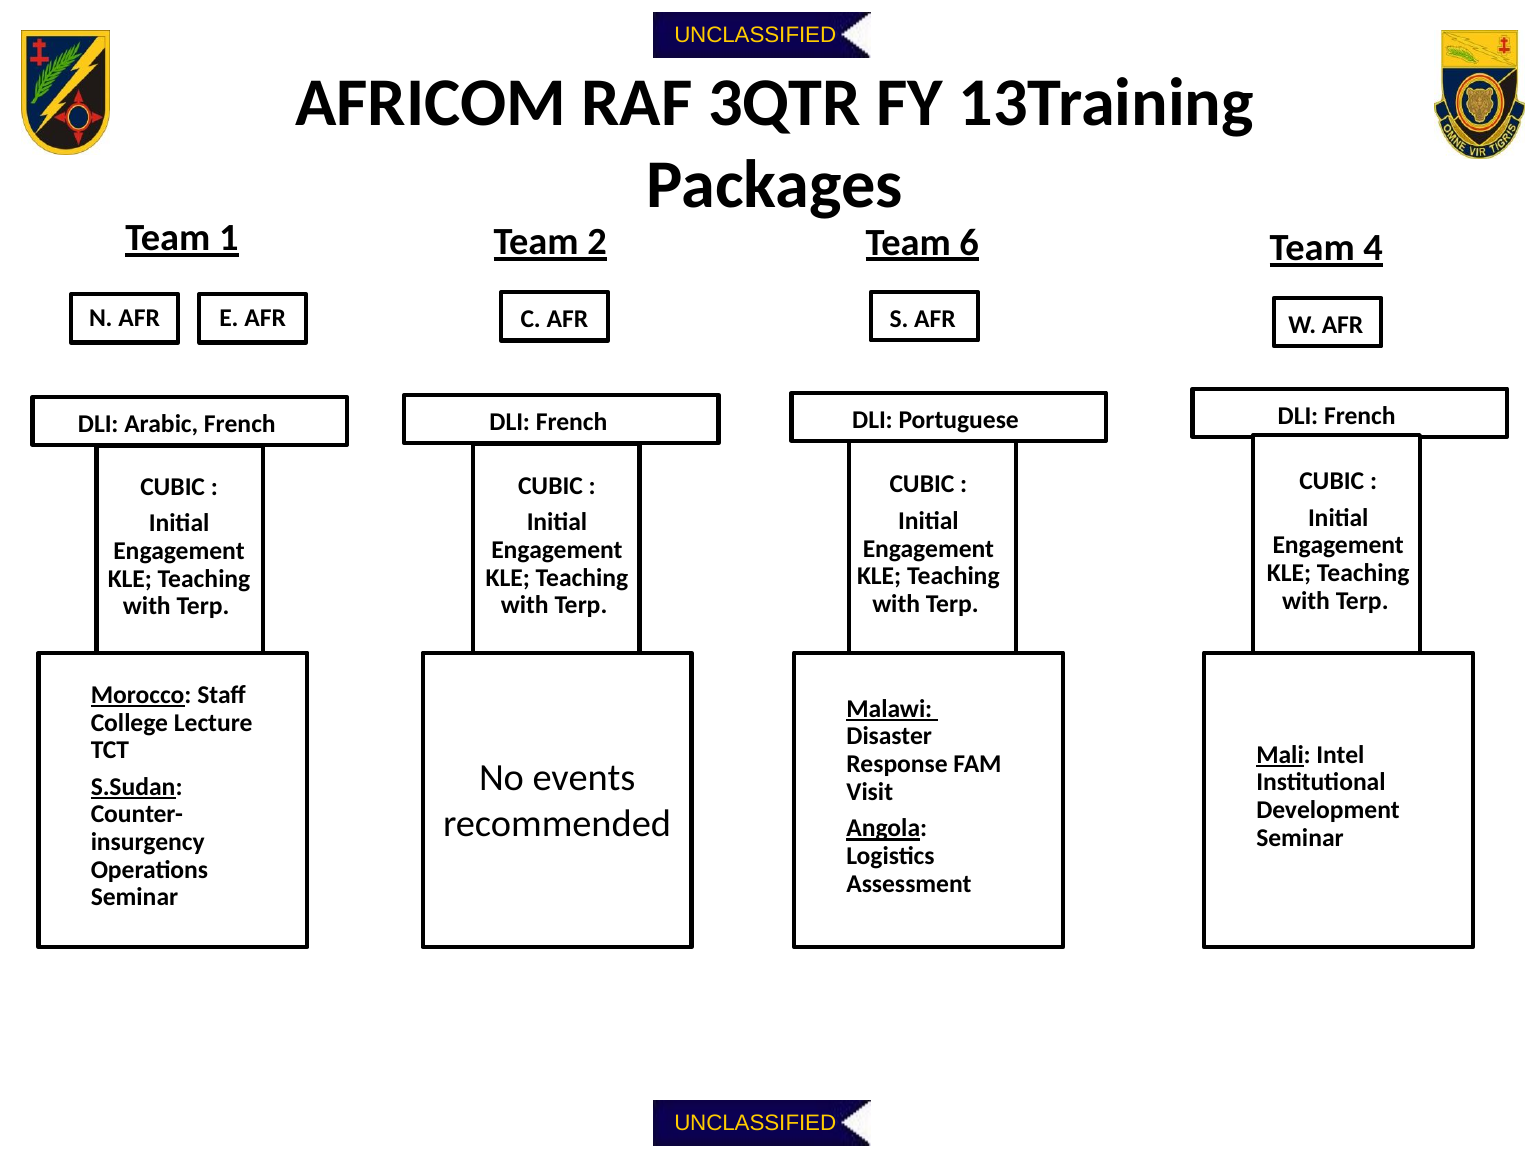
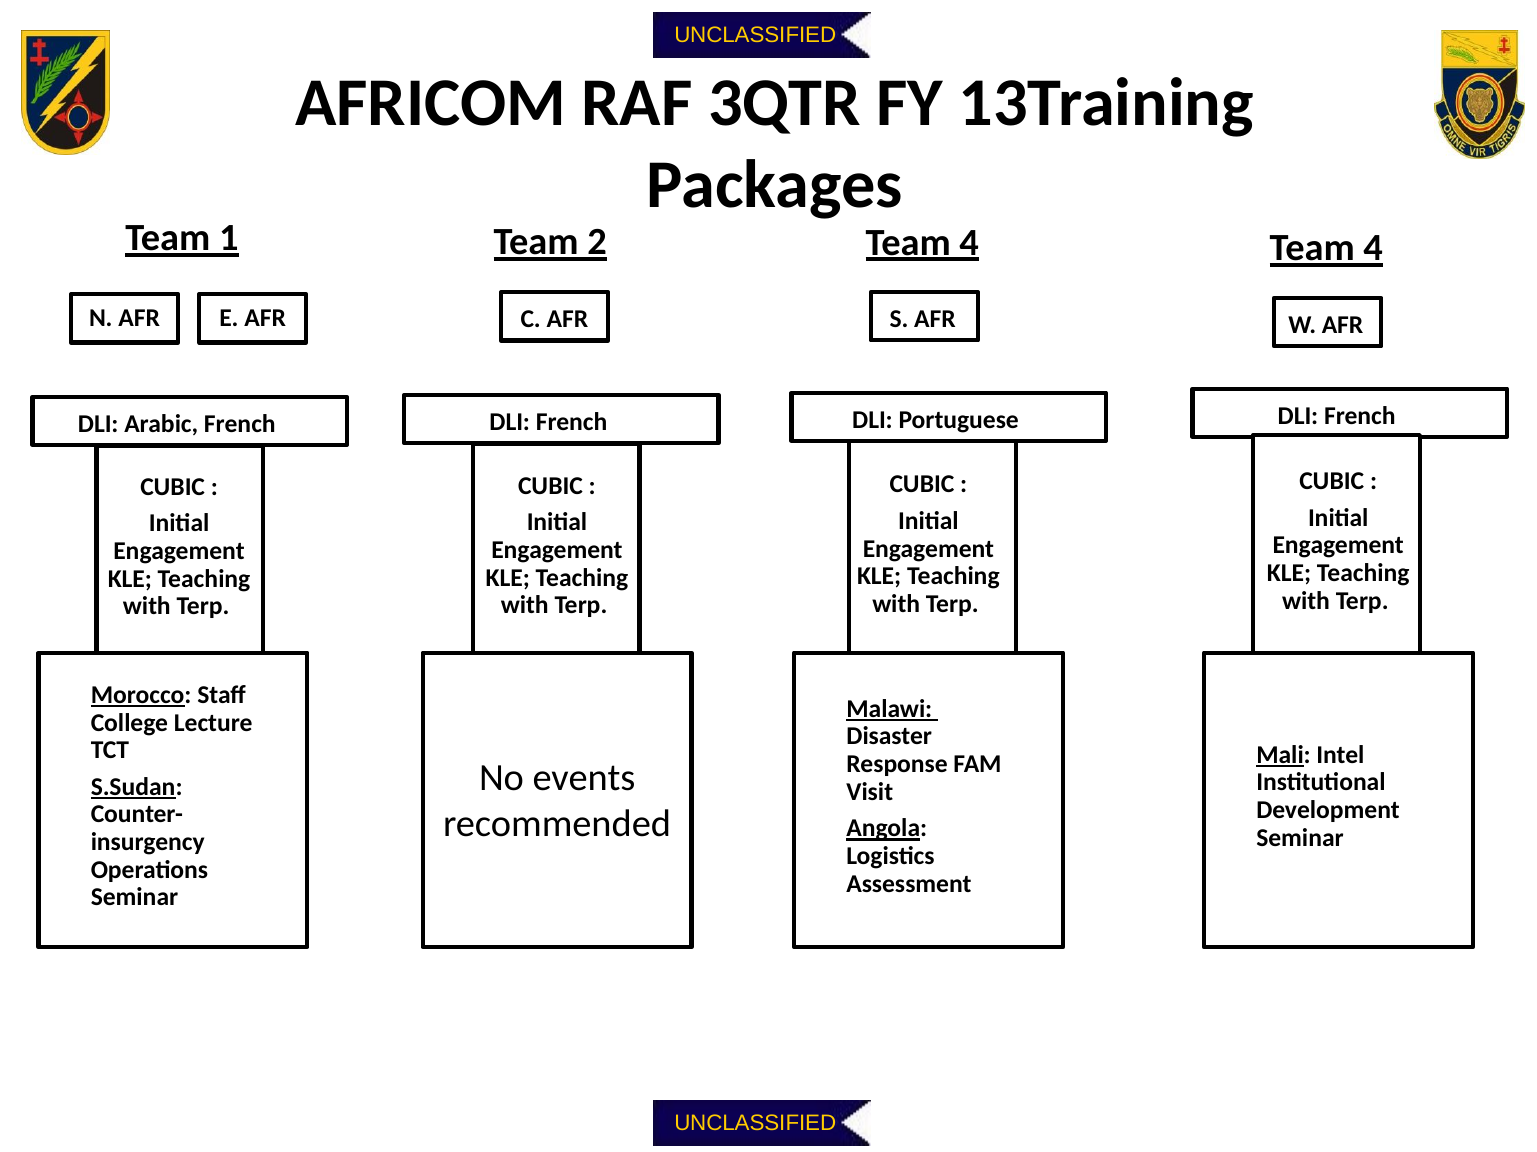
2 Team 6: 6 -> 4
